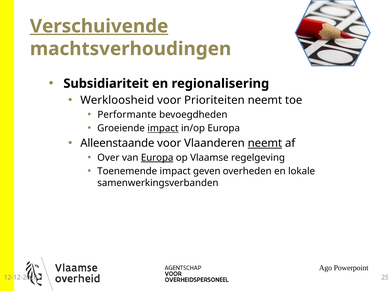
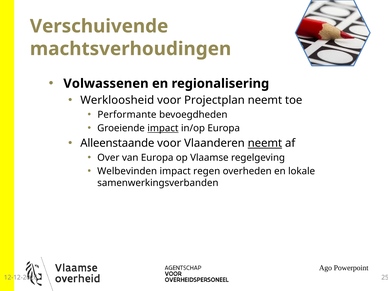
Verschuivende underline: present -> none
Subsidiariteit: Subsidiariteit -> Volwassenen
Prioriteiten: Prioriteiten -> Projectplan
Europa at (157, 158) underline: present -> none
Toenemende: Toenemende -> Welbevinden
geven: geven -> regen
